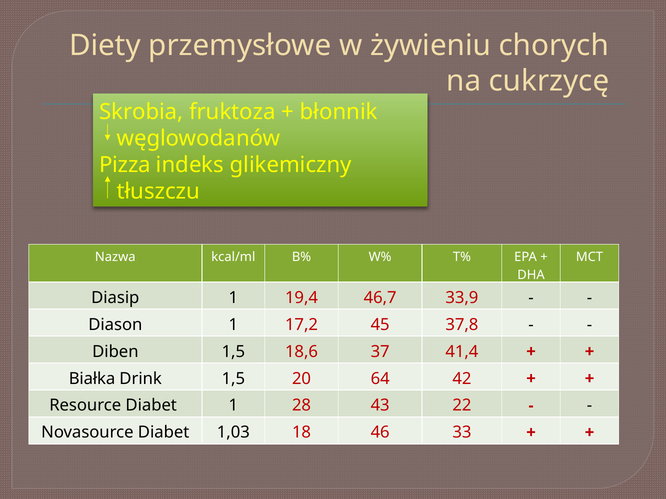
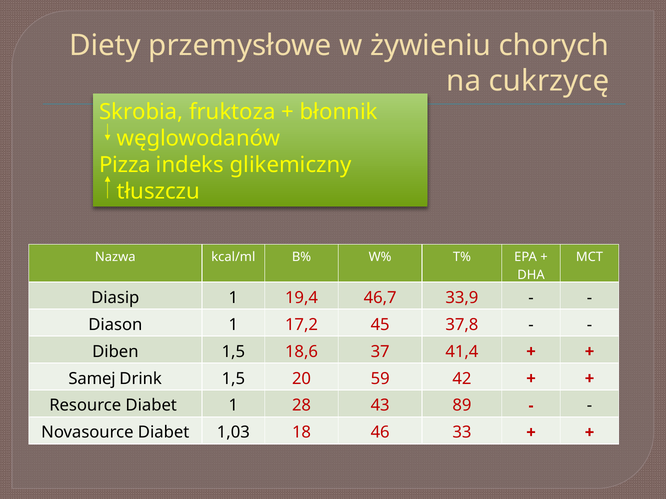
Białka: Białka -> Samej
64: 64 -> 59
22: 22 -> 89
